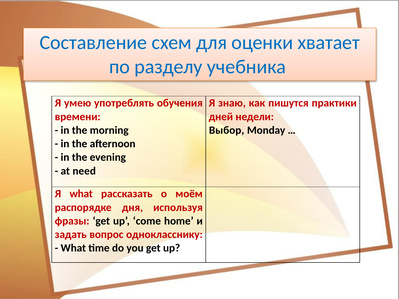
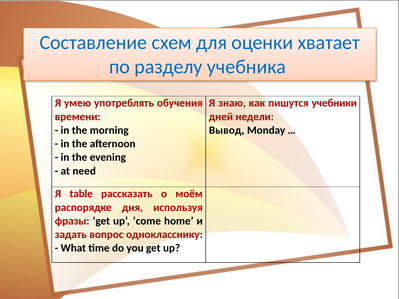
практики: практики -> учебники
Выбор: Выбор -> Вывод
Я what: what -> table
